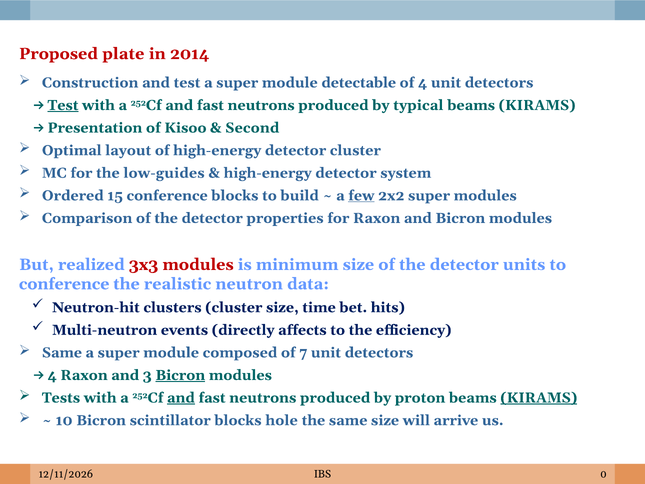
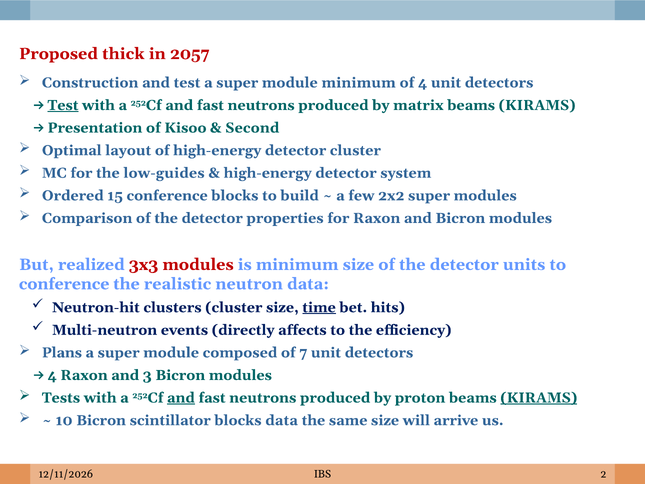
plate: plate -> thick
2014: 2014 -> 2057
module detectable: detectable -> minimum
typical: typical -> matrix
few underline: present -> none
time underline: none -> present
Same at (62, 352): Same -> Plans
Bicron at (180, 375) underline: present -> none
blocks hole: hole -> data
0: 0 -> 2
